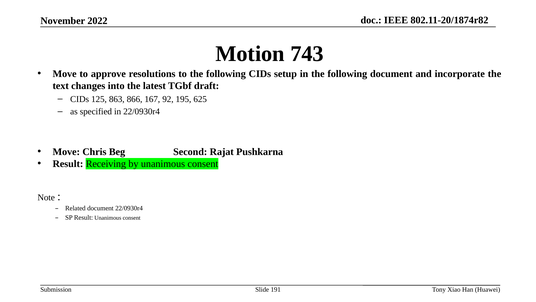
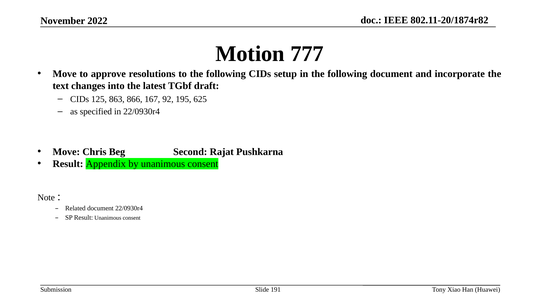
743: 743 -> 777
Receiving: Receiving -> Appendix
